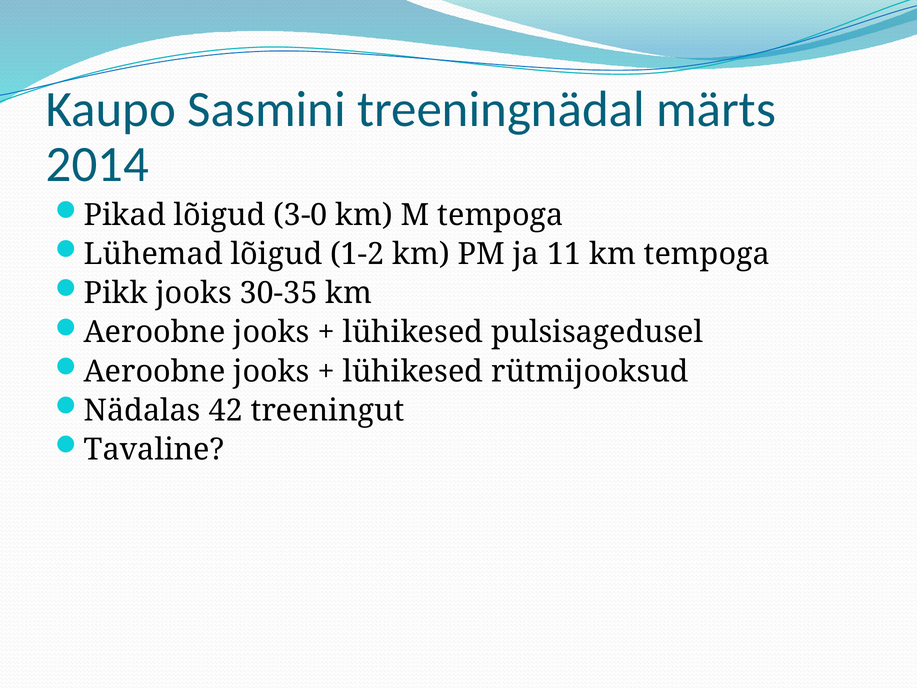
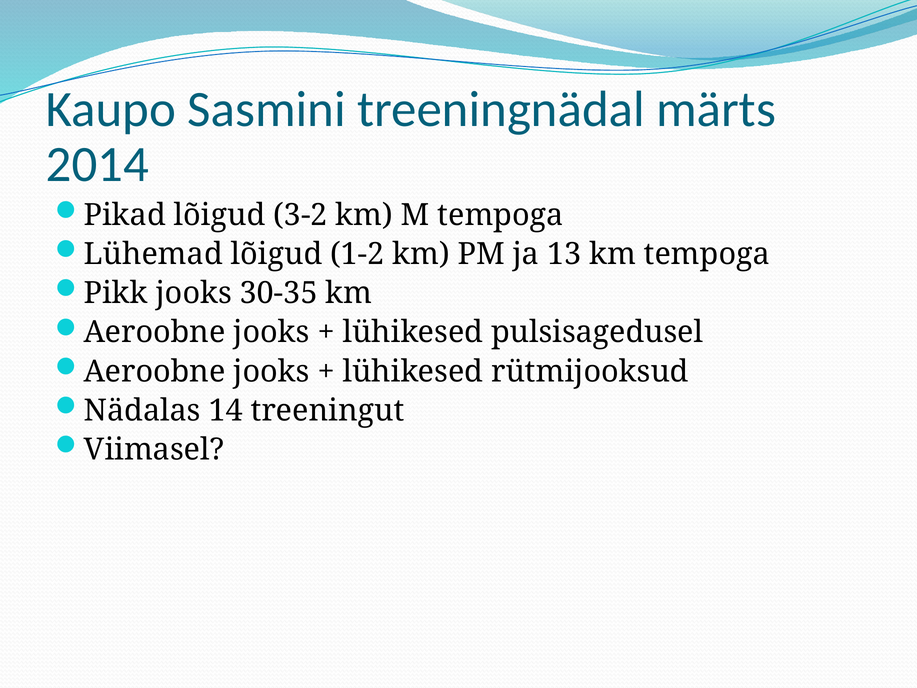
3-0: 3-0 -> 3-2
11: 11 -> 13
42: 42 -> 14
Tavaline: Tavaline -> Viimasel
